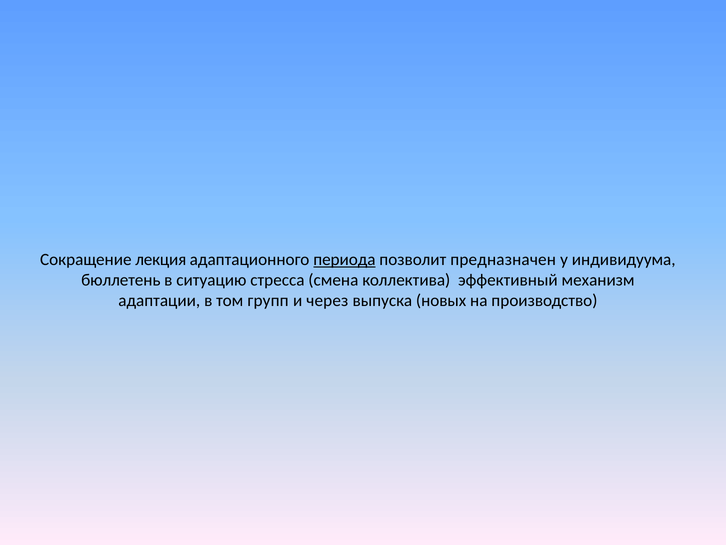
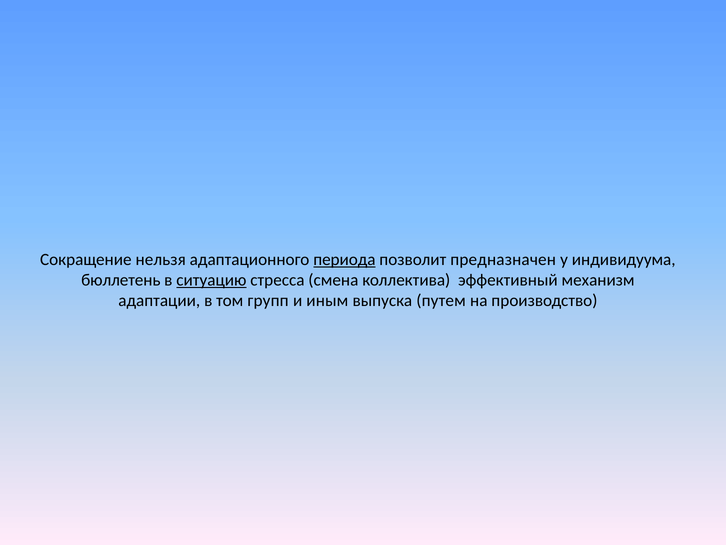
лекция: лекция -> нельзя
ситуацию underline: none -> present
через: через -> иным
новых: новых -> путем
